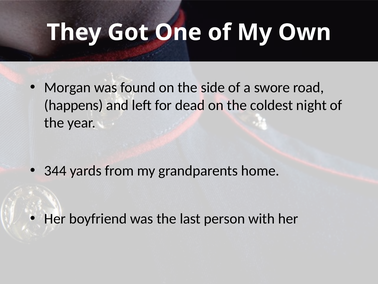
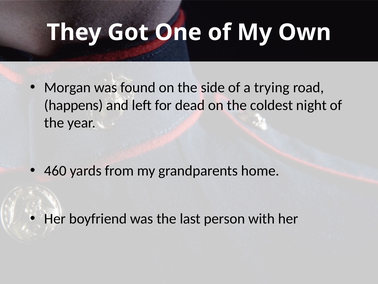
swore: swore -> trying
344: 344 -> 460
